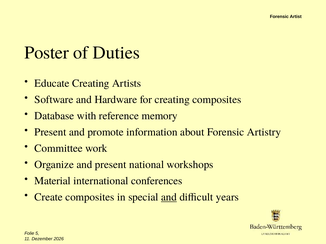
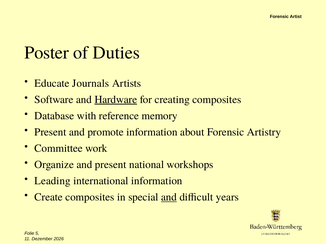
Educate Creating: Creating -> Journals
Hardware underline: none -> present
Material: Material -> Leading
international conferences: conferences -> information
